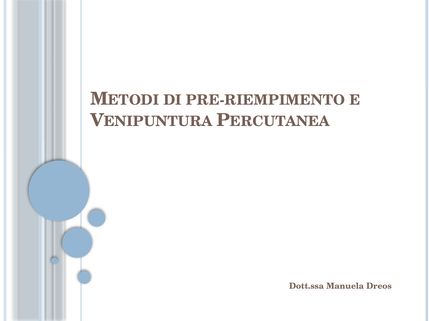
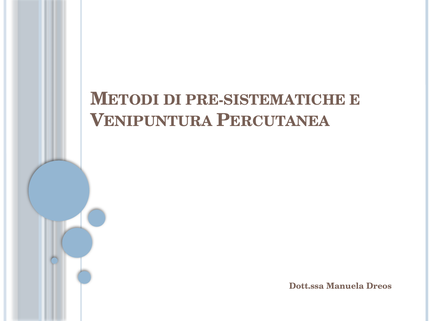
PRE-RIEMPIMENTO: PRE-RIEMPIMENTO -> PRE-SISTEMATICHE
